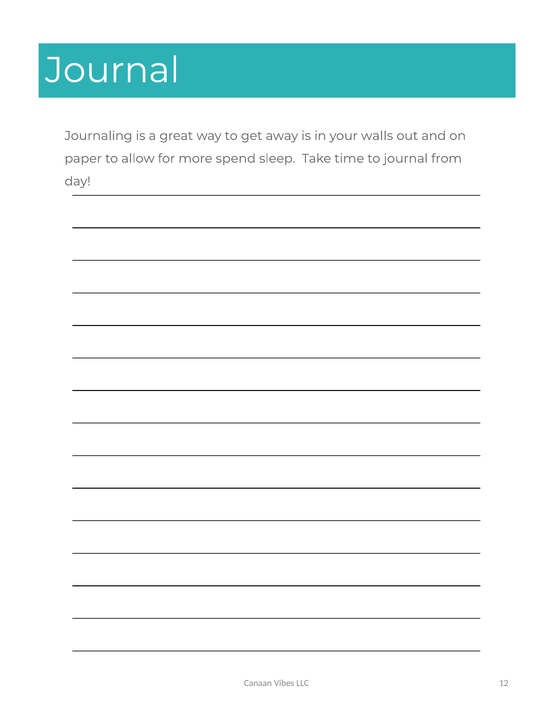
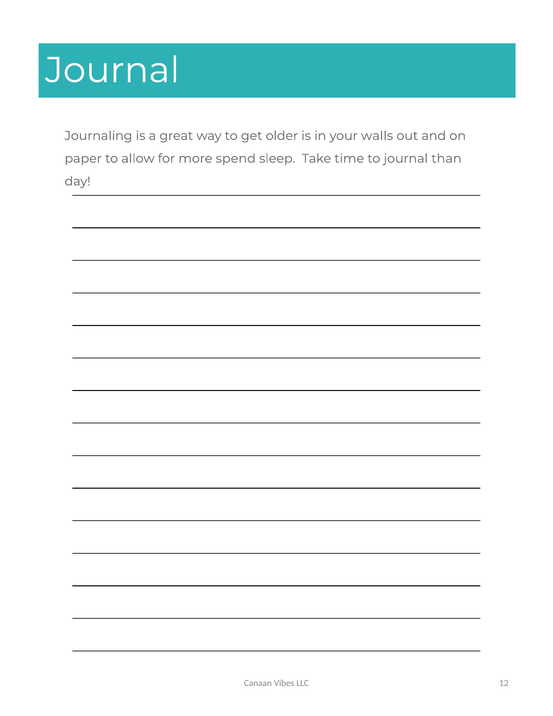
away: away -> older
from: from -> than
